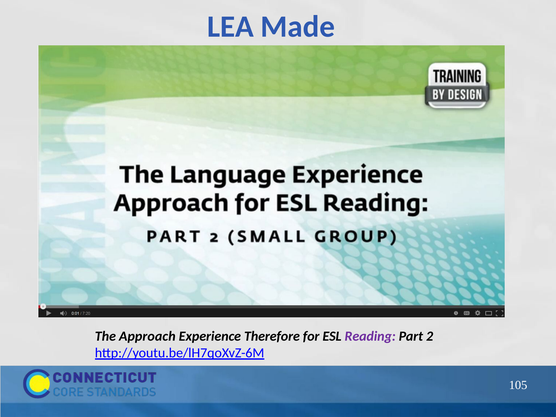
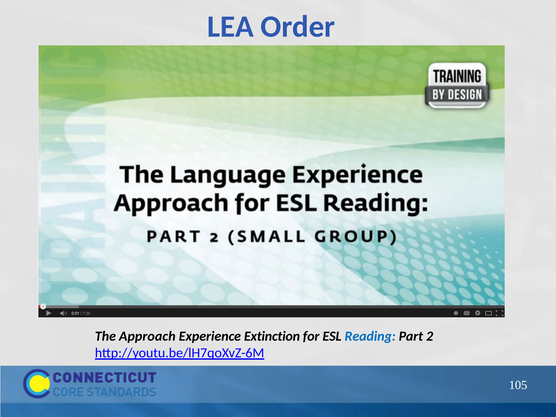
Made: Made -> Order
Therefore: Therefore -> Extinction
Reading colour: purple -> blue
